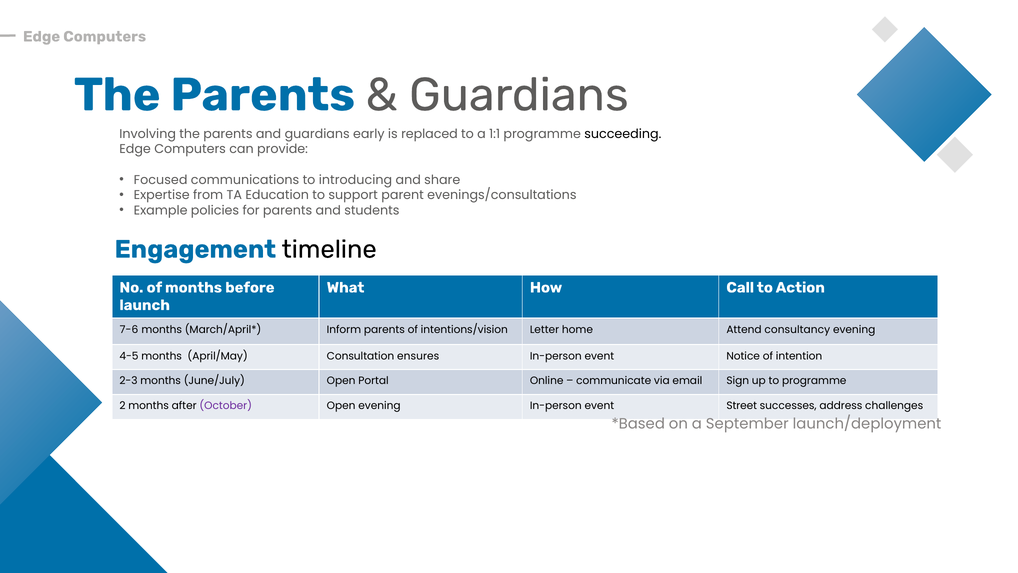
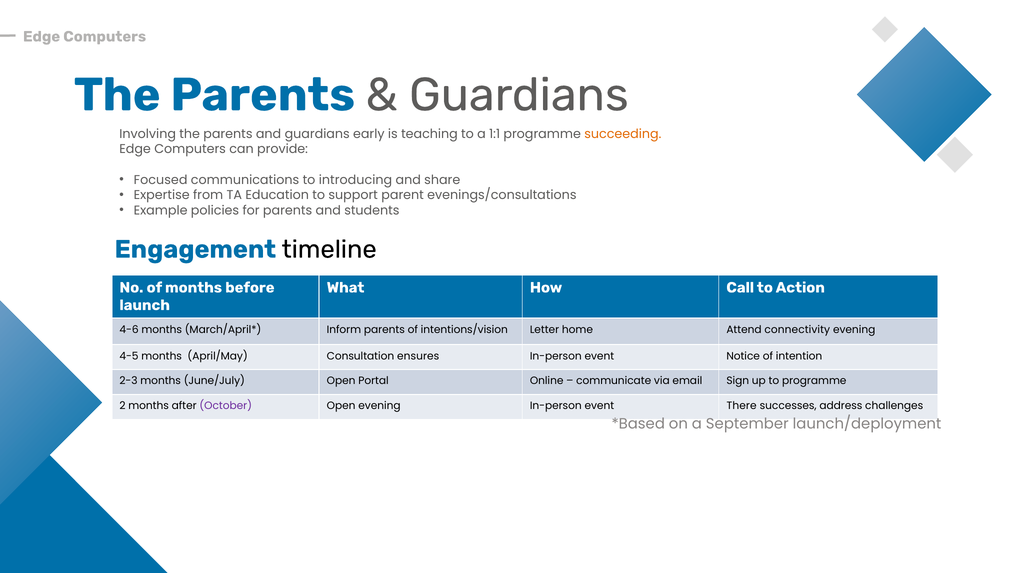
replaced: replaced -> teaching
succeeding colour: black -> orange
7-6: 7-6 -> 4-6
consultancy: consultancy -> connectivity
Street: Street -> There
